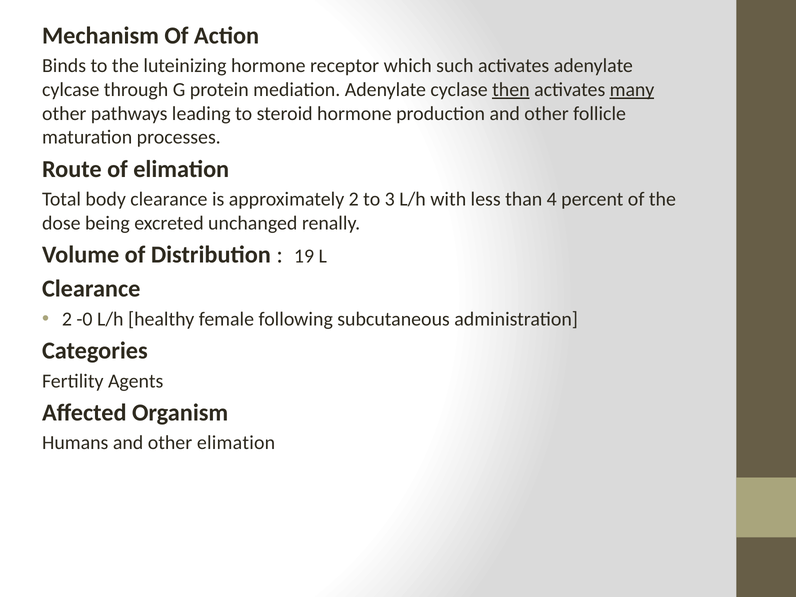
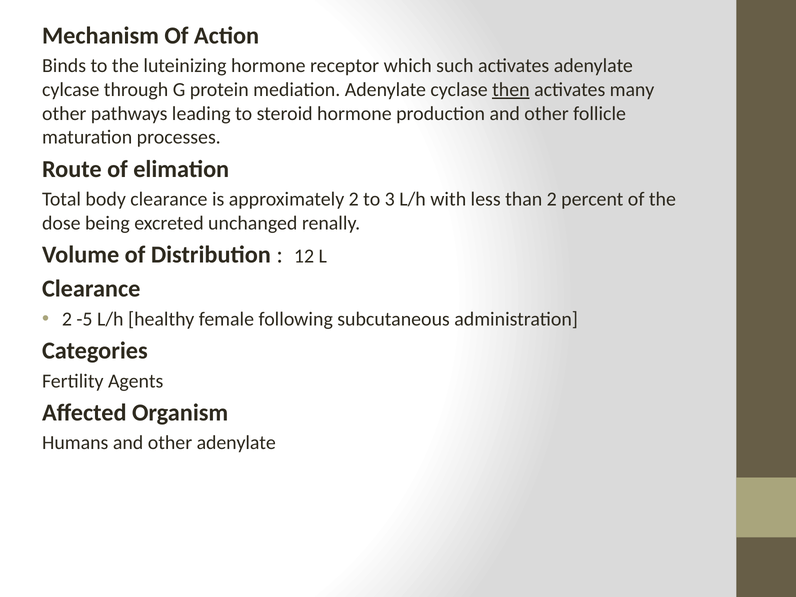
many underline: present -> none
than 4: 4 -> 2
19: 19 -> 12
-0: -0 -> -5
other elimation: elimation -> adenylate
